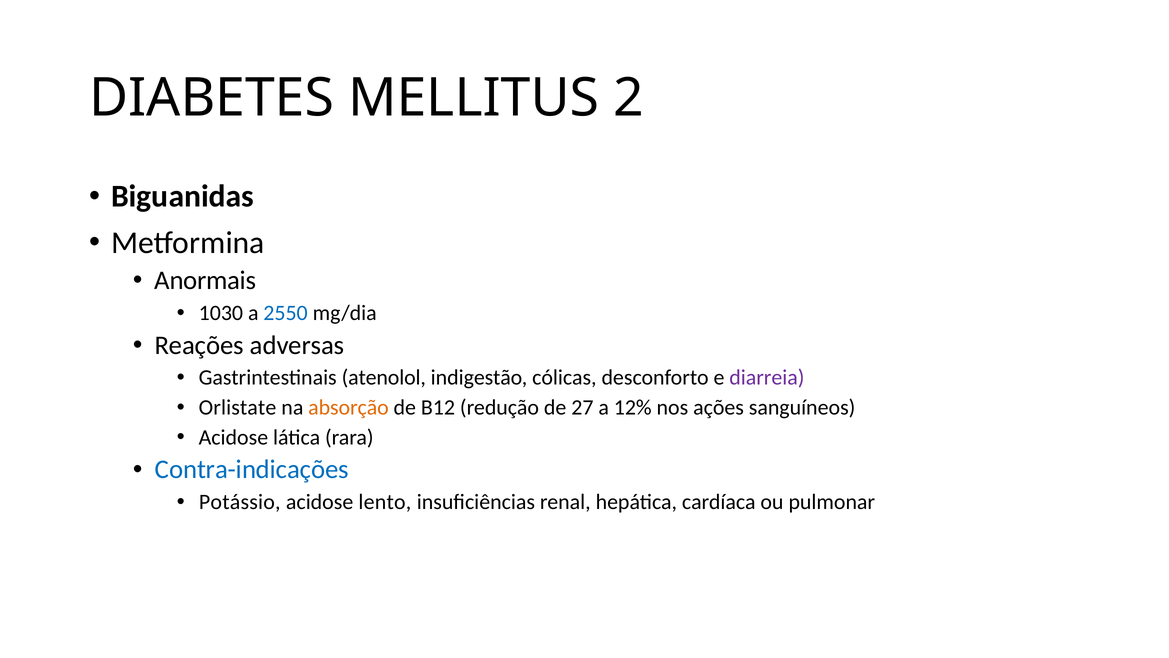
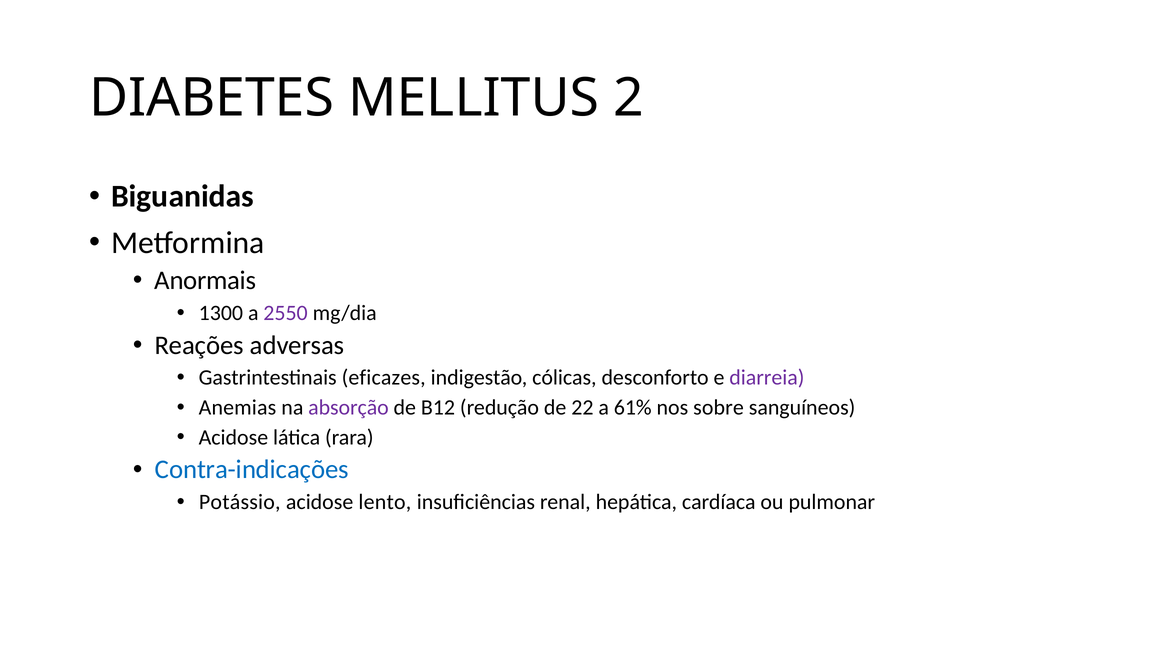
1030: 1030 -> 1300
2550 colour: blue -> purple
atenolol: atenolol -> eficazes
Orlistate: Orlistate -> Anemias
absorção colour: orange -> purple
27: 27 -> 22
12%: 12% -> 61%
ações: ações -> sobre
